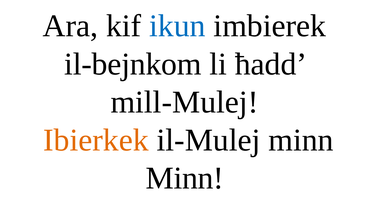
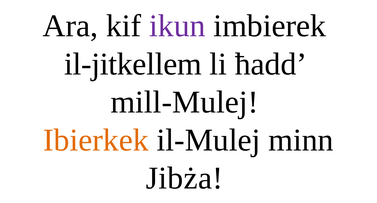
ikun colour: blue -> purple
il-bejnkom: il-bejnkom -> il-jitkellem
Minn at (185, 178): Minn -> Jibża
